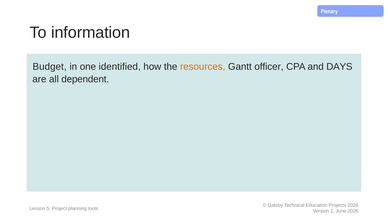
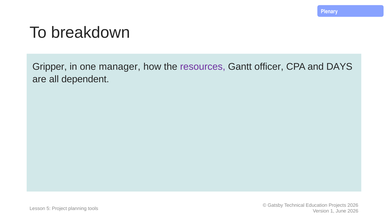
information: information -> breakdown
Budget: Budget -> Gripper
identified: identified -> manager
resources colour: orange -> purple
